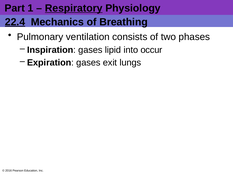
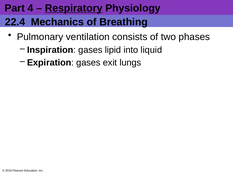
1: 1 -> 4
22.4 underline: present -> none
occur: occur -> liquid
